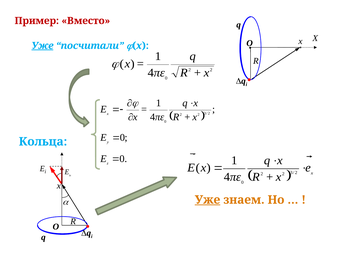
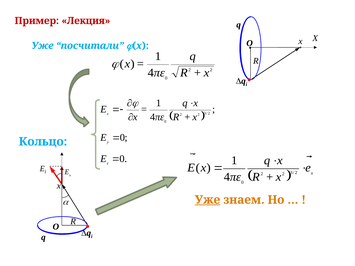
Вместо: Вместо -> Лекция
Уже at (43, 46) underline: present -> none
Кольца: Кольца -> Кольцо
